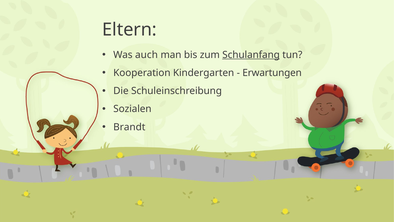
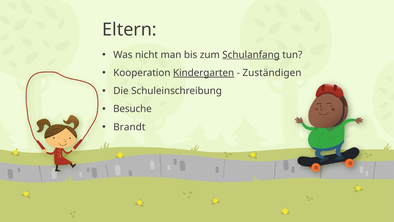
auch: auch -> nicht
Kindergarten underline: none -> present
Erwartungen: Erwartungen -> Zuständigen
Sozialen: Sozialen -> Besuche
